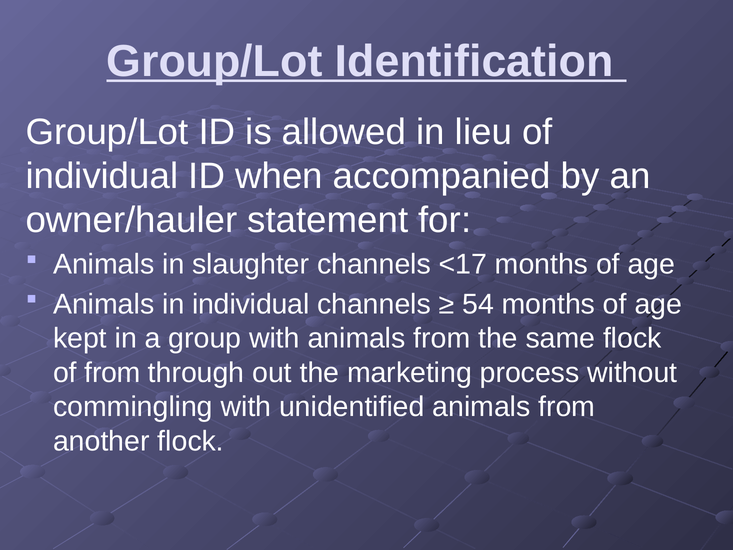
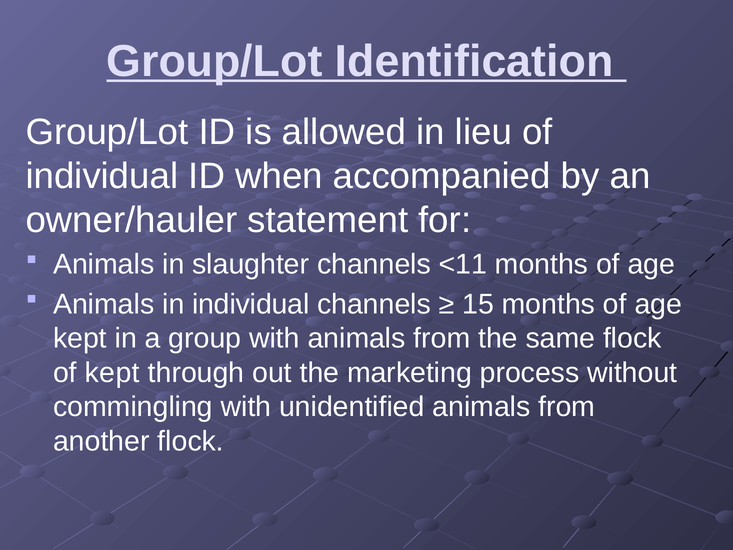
<17: <17 -> <11
54: 54 -> 15
of from: from -> kept
